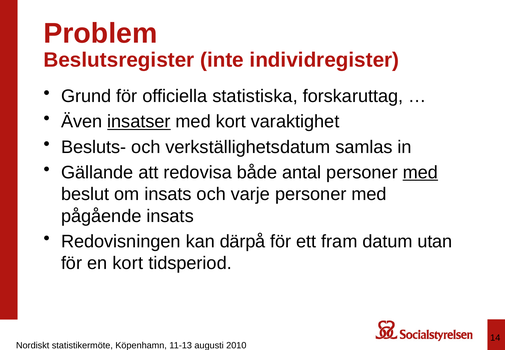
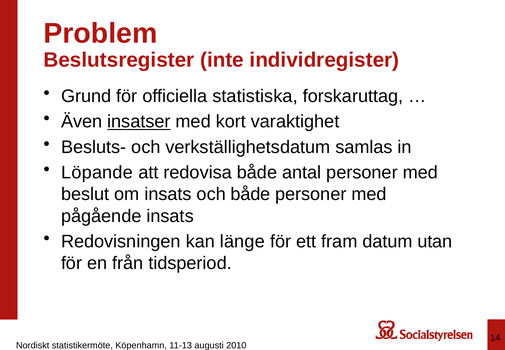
Gällande: Gällande -> Löpande
med at (420, 172) underline: present -> none
och varje: varje -> både
därpå: därpå -> länge
en kort: kort -> från
